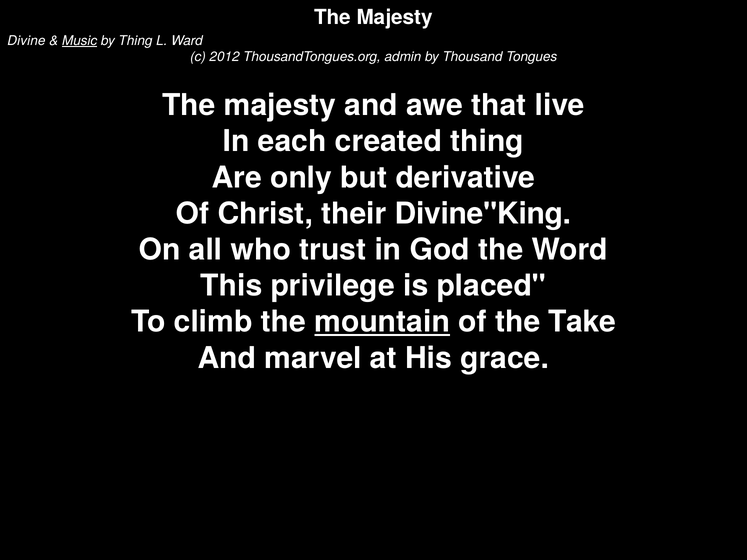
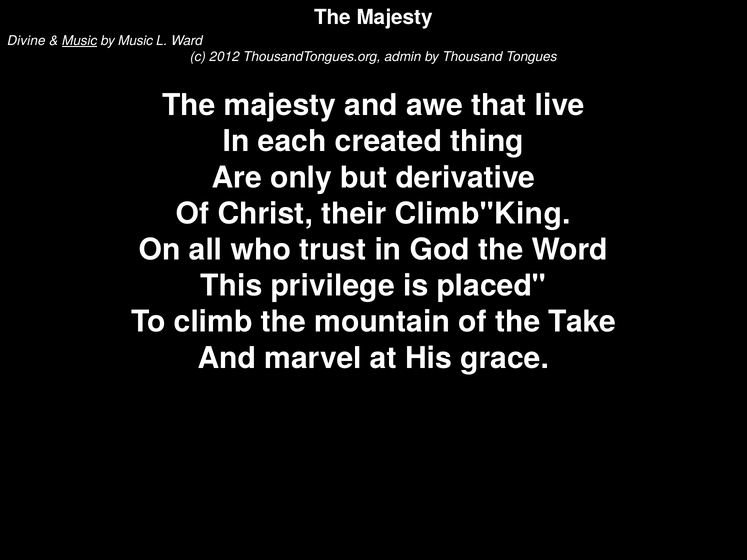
by Thing: Thing -> Music
Divine"King: Divine"King -> Climb"King
mountain underline: present -> none
